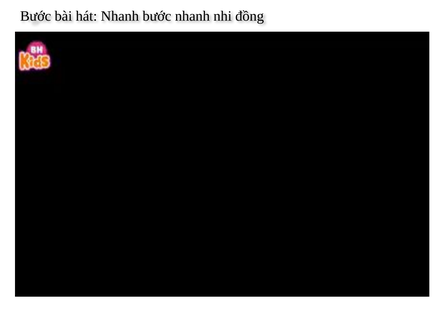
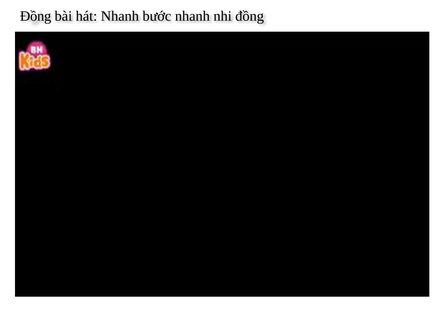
Bước at (36, 16): Bước -> Đồng
